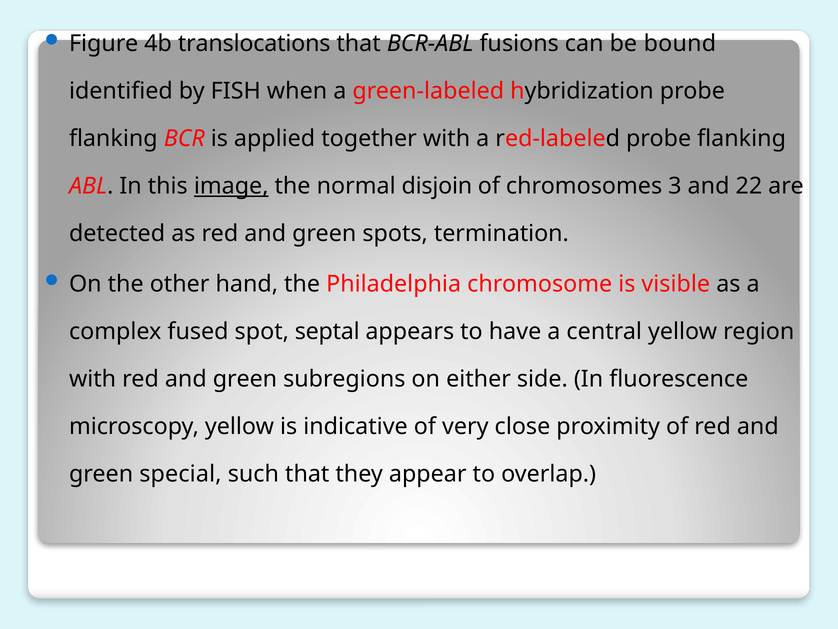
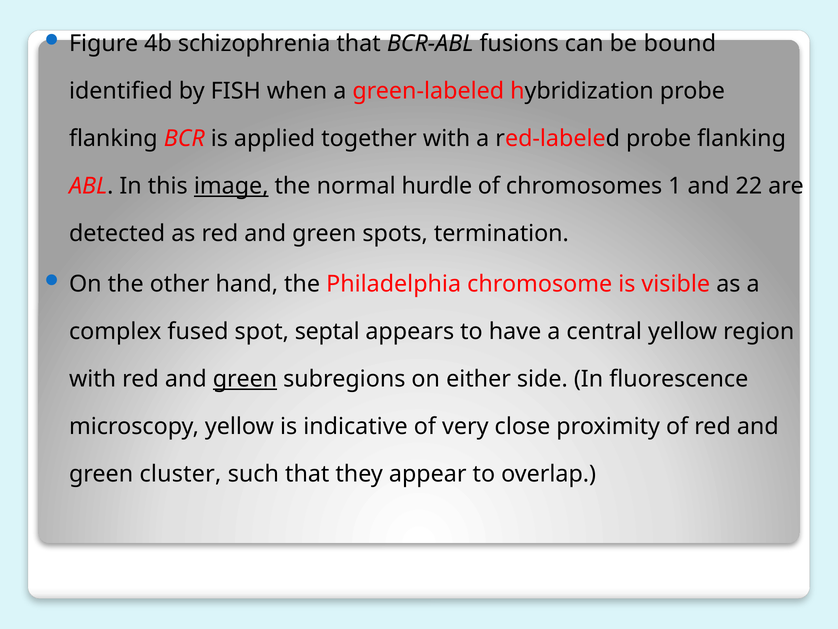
translocations: translocations -> schizophrenia
disjoin: disjoin -> hurdle
3: 3 -> 1
green at (245, 379) underline: none -> present
special: special -> cluster
